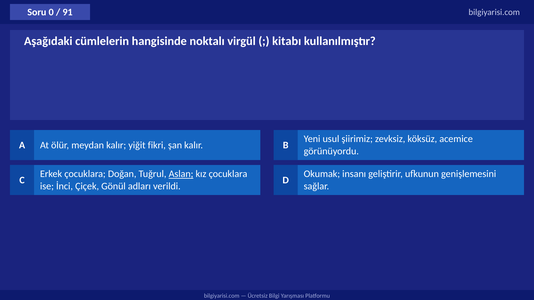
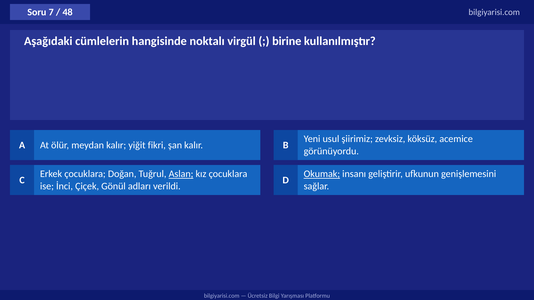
0: 0 -> 7
91: 91 -> 48
kitabı: kitabı -> birine
Okumak underline: none -> present
